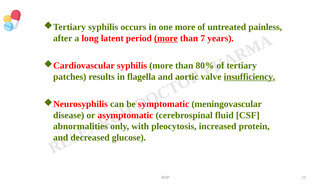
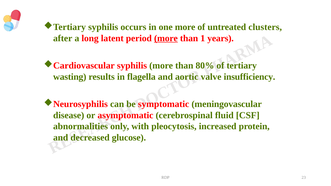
painless: painless -> clusters
7: 7 -> 1
patches: patches -> wasting
insufficiency underline: present -> none
